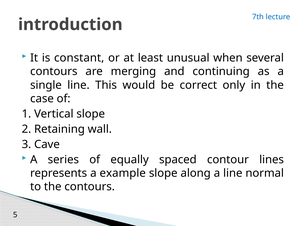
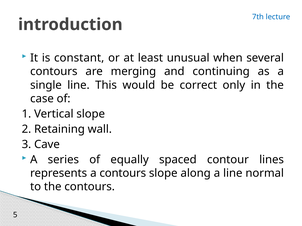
a example: example -> contours
